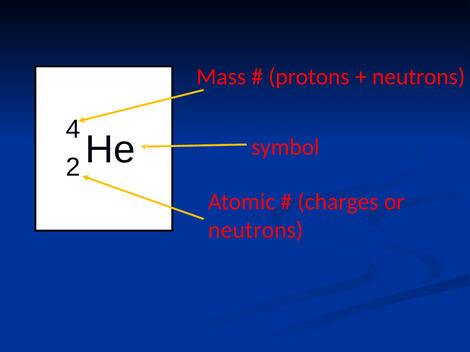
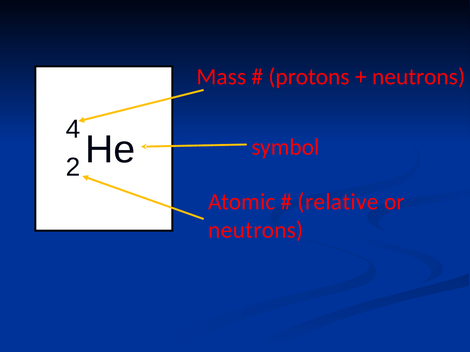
charges: charges -> relative
